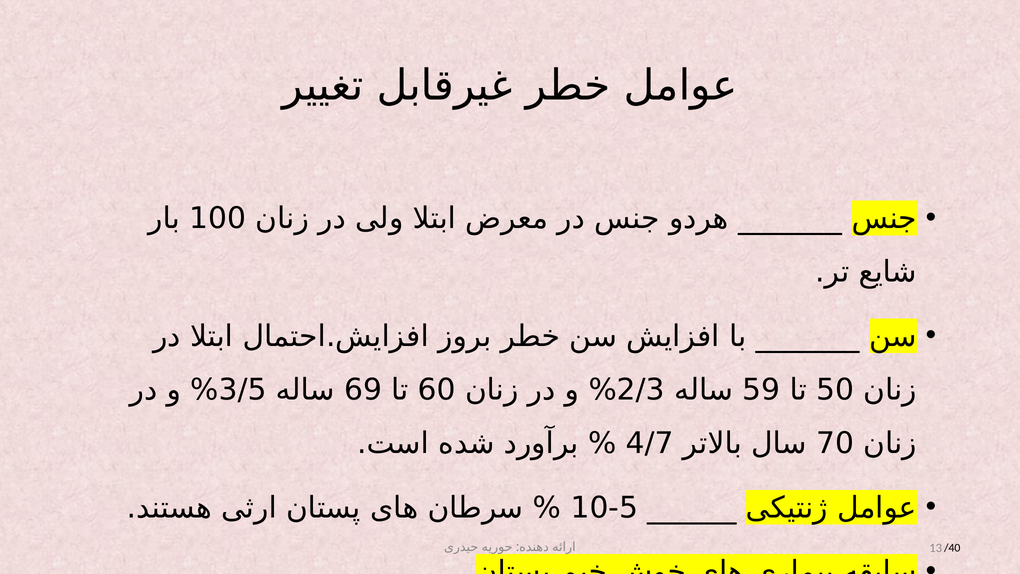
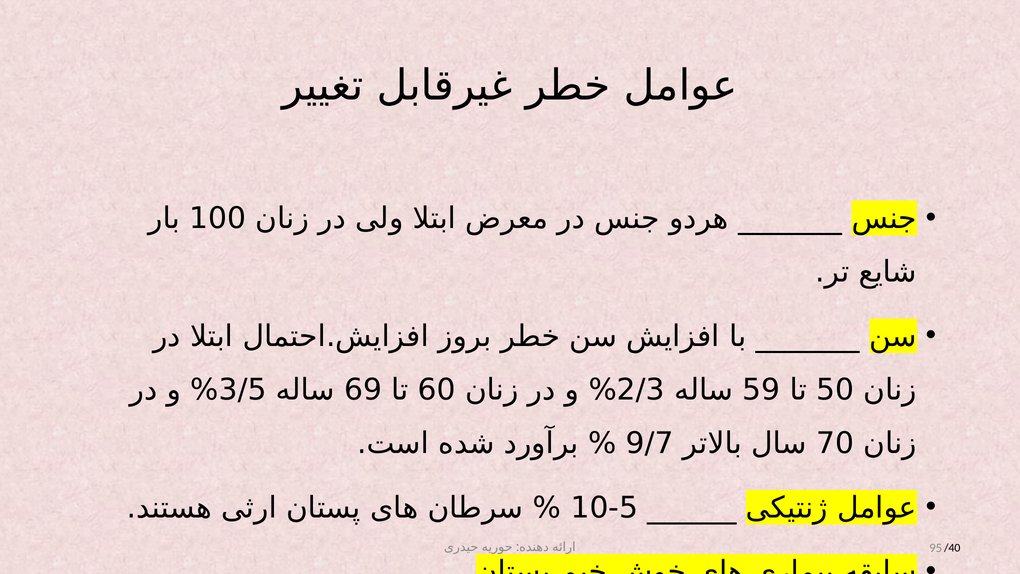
4/7: 4/7 -> 9/7
13: 13 -> 95
